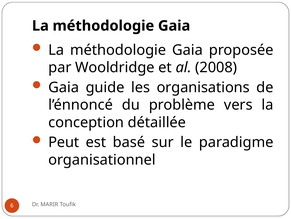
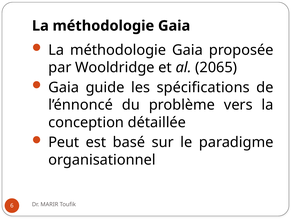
2008: 2008 -> 2065
organisations: organisations -> spécifications
